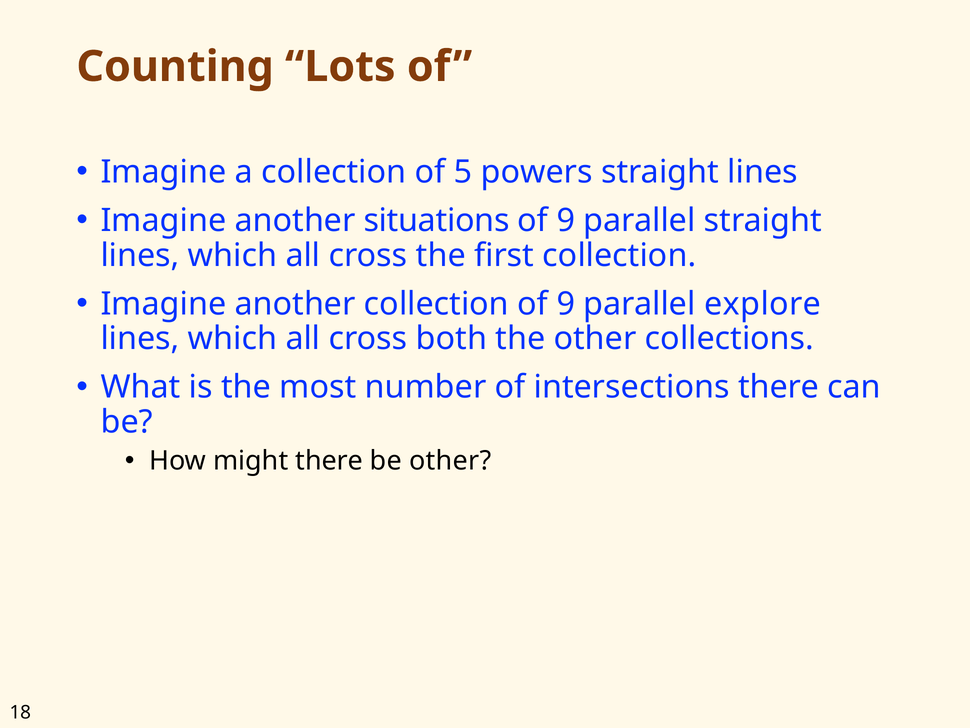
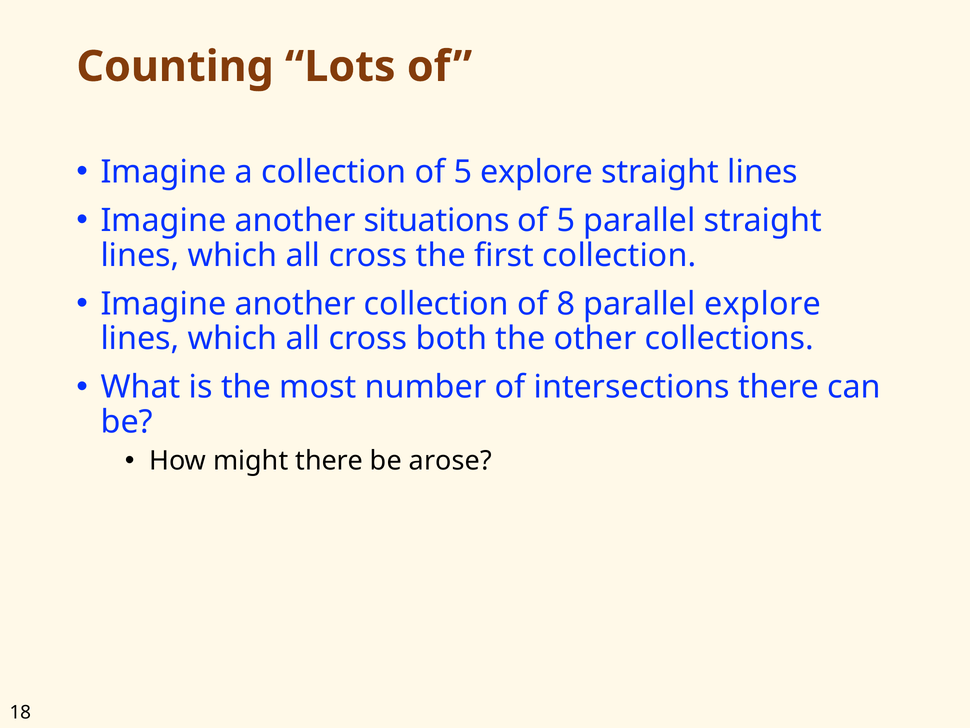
5 powers: powers -> explore
9 at (566, 220): 9 -> 5
collection of 9: 9 -> 8
be other: other -> arose
